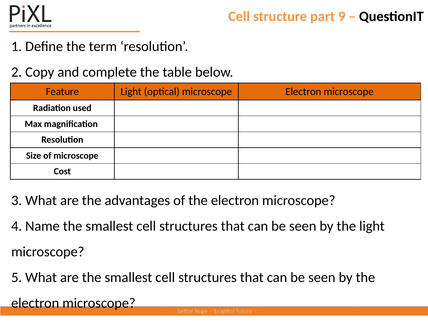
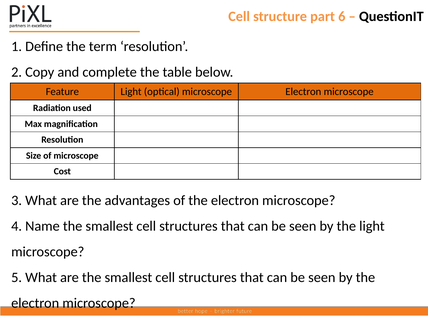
9: 9 -> 6
